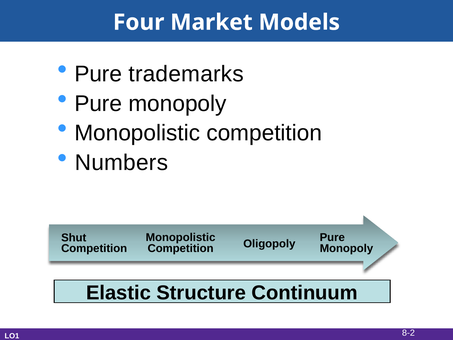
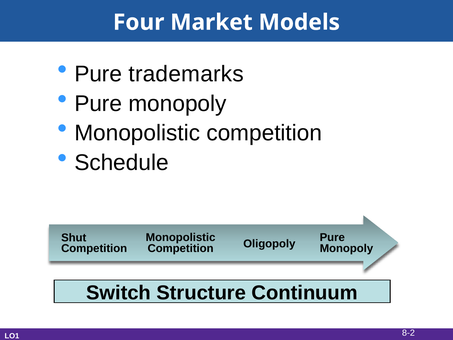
Numbers: Numbers -> Schedule
Elastic: Elastic -> Switch
